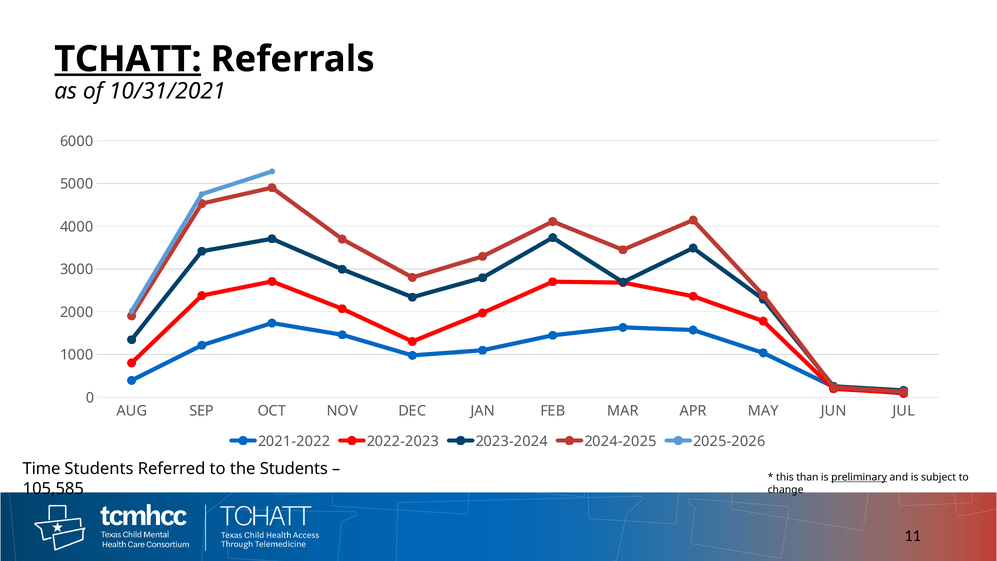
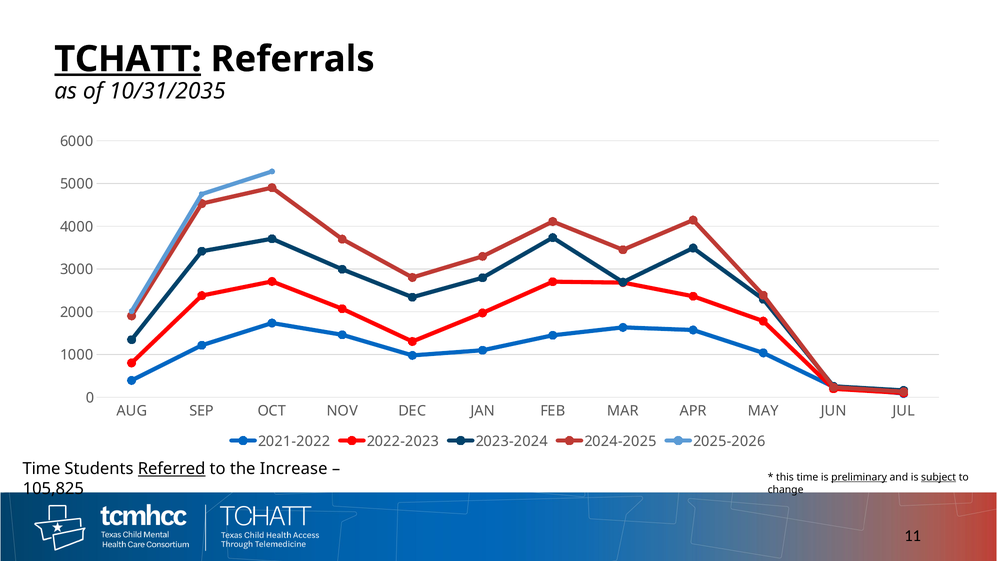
10/31/2021: 10/31/2021 -> 10/31/2035
Referred underline: none -> present
the Students: Students -> Increase
this than: than -> time
subject underline: none -> present
105,585: 105,585 -> 105,825
